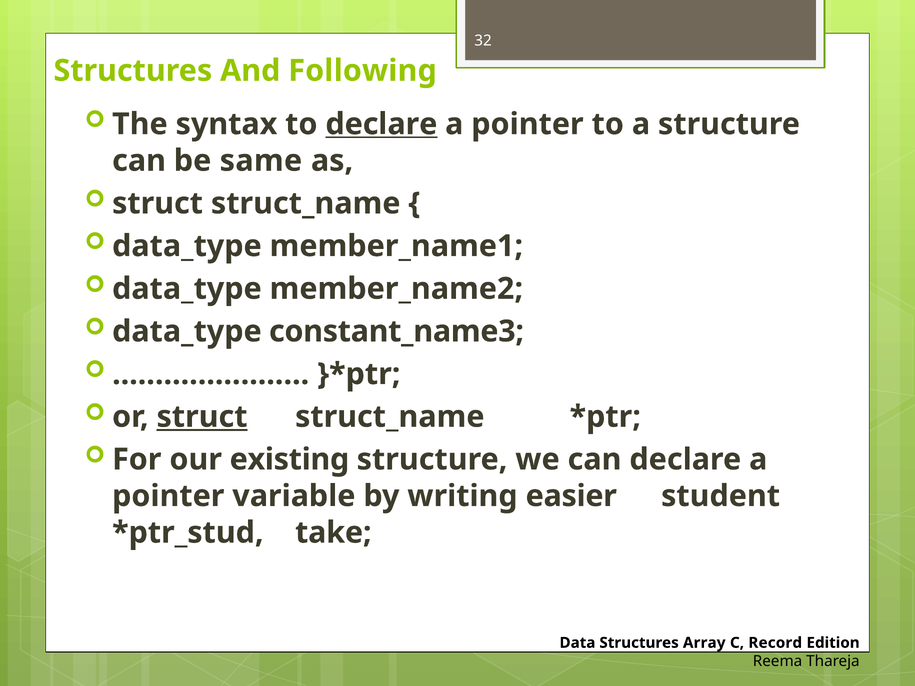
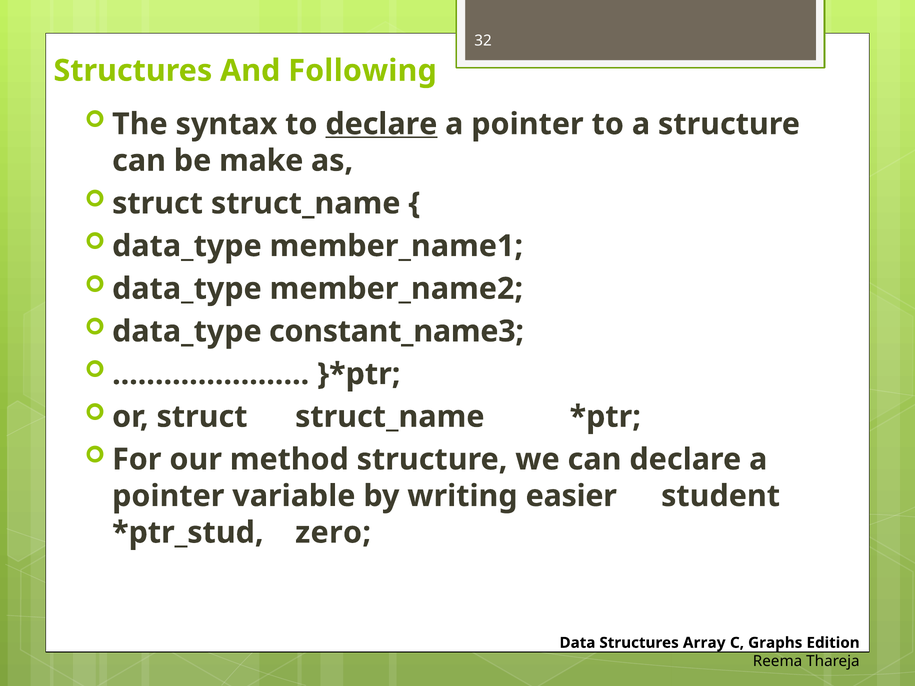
same: same -> make
struct at (202, 417) underline: present -> none
existing: existing -> method
take: take -> zero
Record: Record -> Graphs
